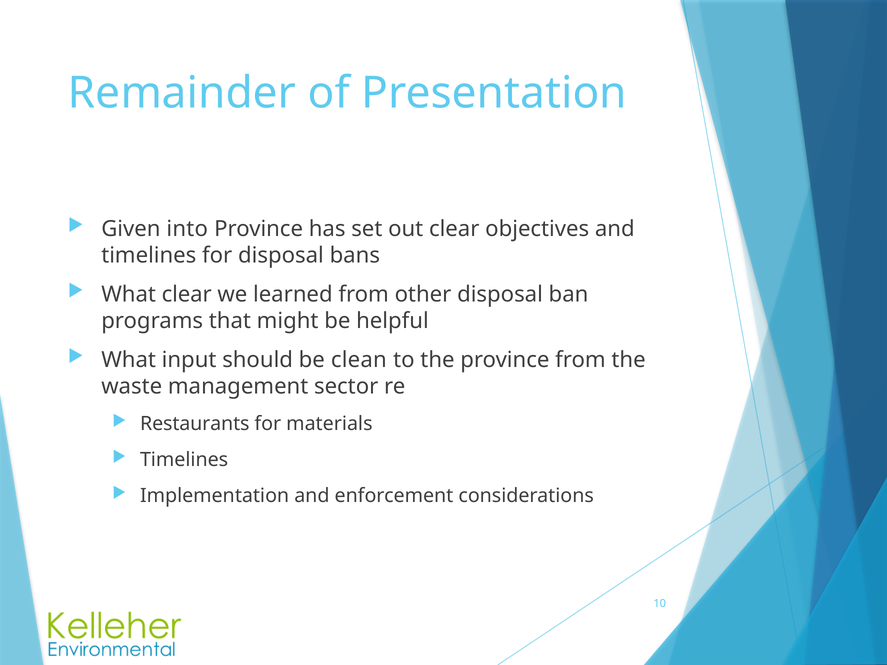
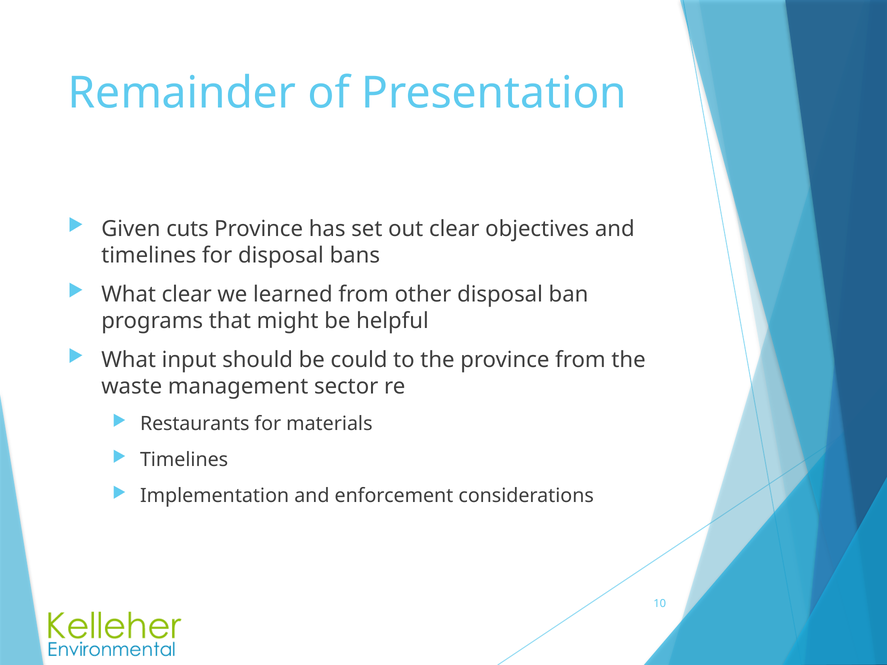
into: into -> cuts
clean: clean -> could
